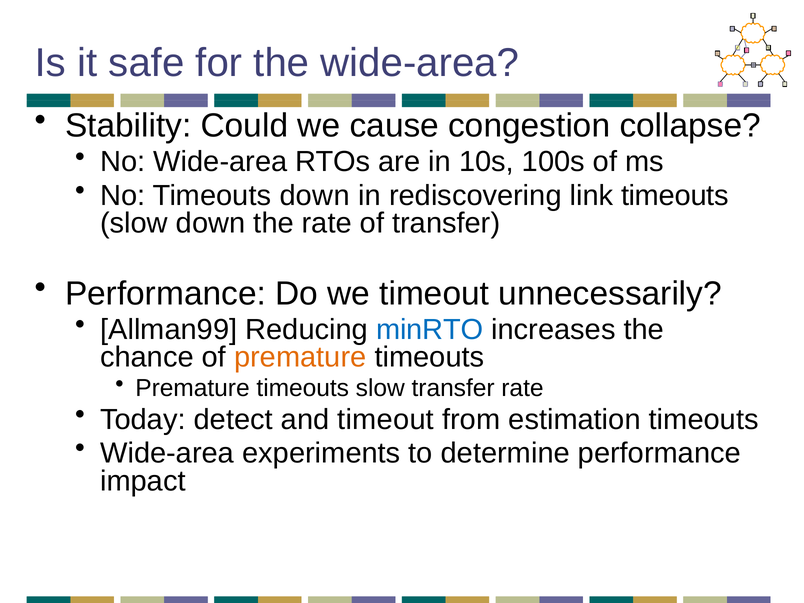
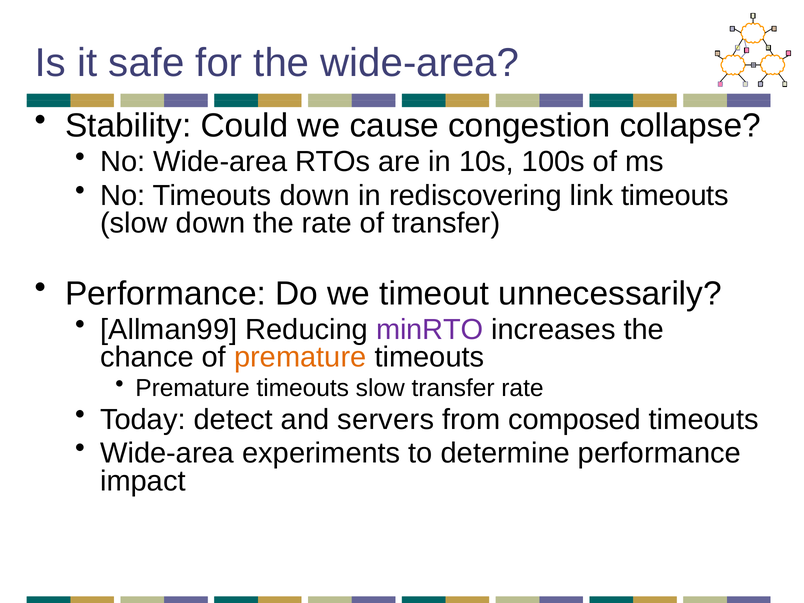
minRTO colour: blue -> purple
and timeout: timeout -> servers
estimation: estimation -> composed
